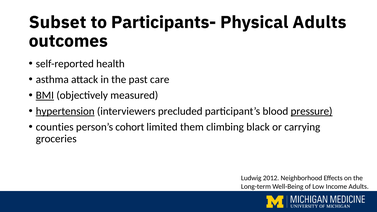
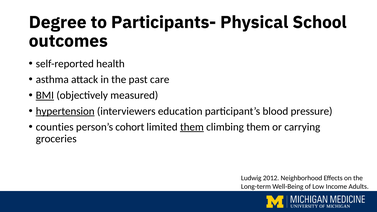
Subset: Subset -> Degree
Physical Adults: Adults -> School
precluded: precluded -> education
pressure underline: present -> none
them at (192, 127) underline: none -> present
climbing black: black -> them
